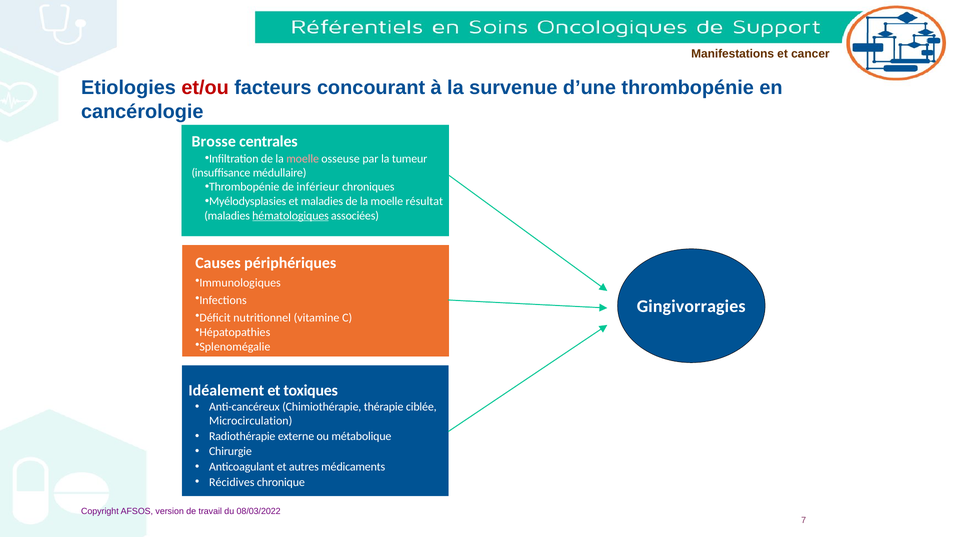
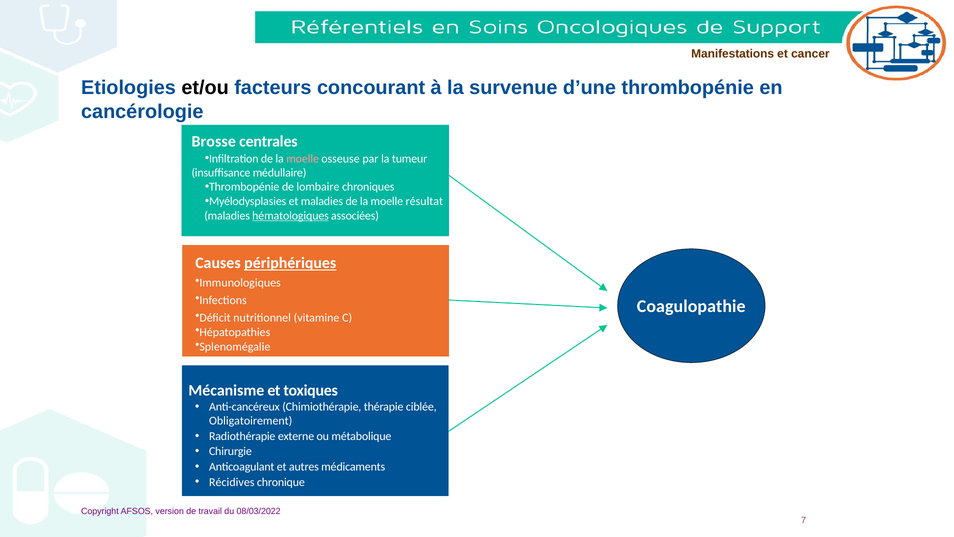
et/ou colour: red -> black
inférieur: inférieur -> lombaire
périphériques underline: none -> present
Gingivorragies: Gingivorragies -> Coagulopathie
Idéalement: Idéalement -> Mécanisme
Microcirculation: Microcirculation -> Obligatoirement
